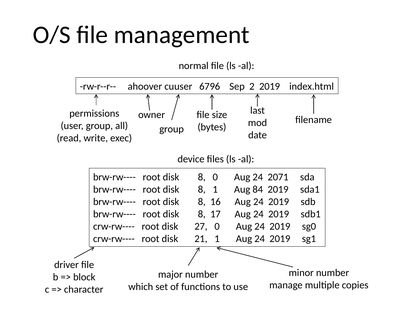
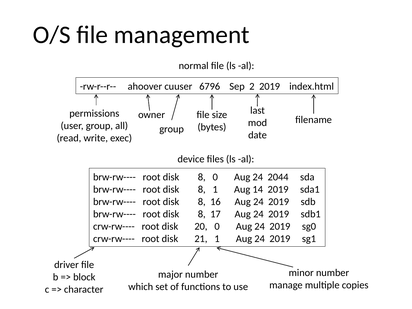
2071: 2071 -> 2044
84: 84 -> 14
27: 27 -> 20
